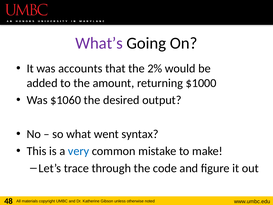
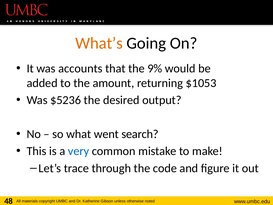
What’s colour: purple -> orange
2%: 2% -> 9%
$1000: $1000 -> $1053
$1060: $1060 -> $5236
syntax: syntax -> search
